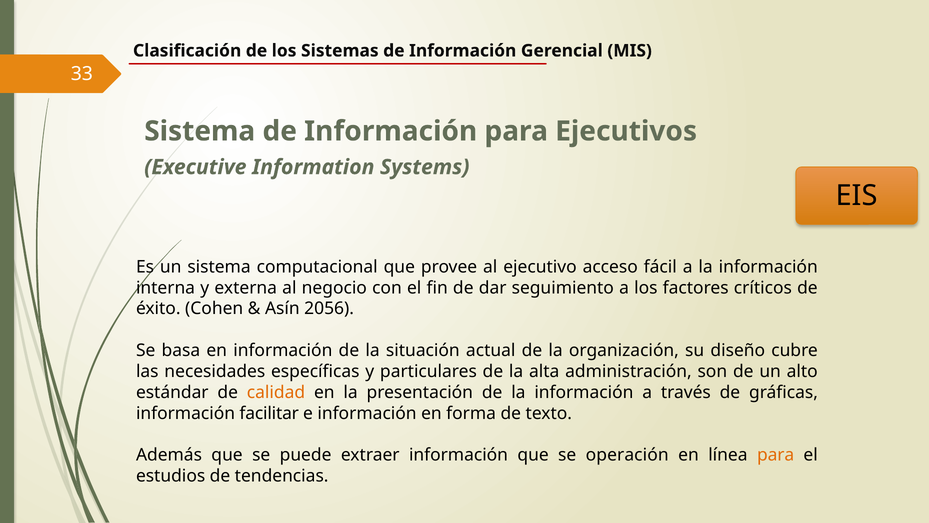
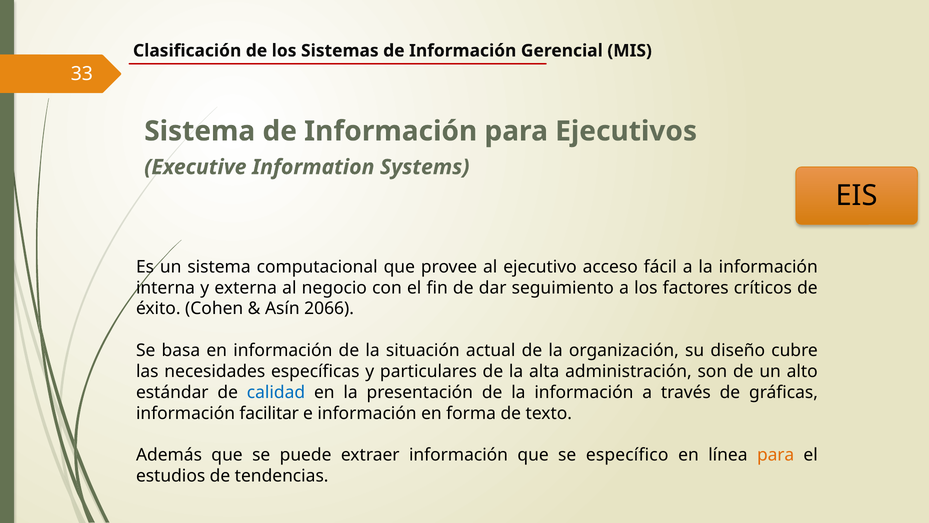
2056: 2056 -> 2066
calidad colour: orange -> blue
operación: operación -> específico
